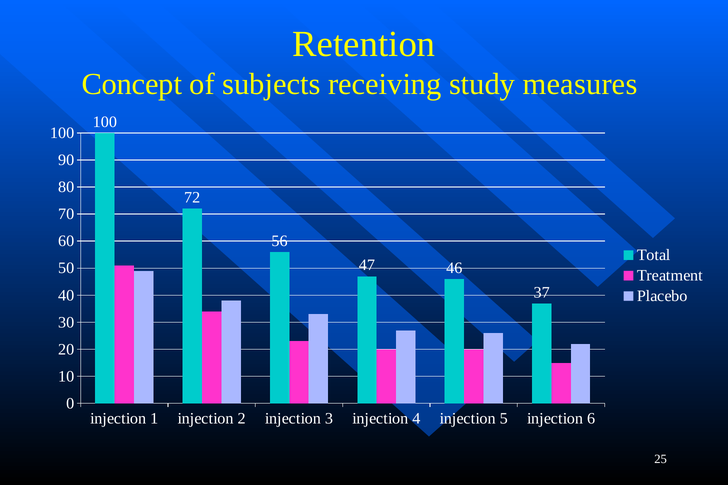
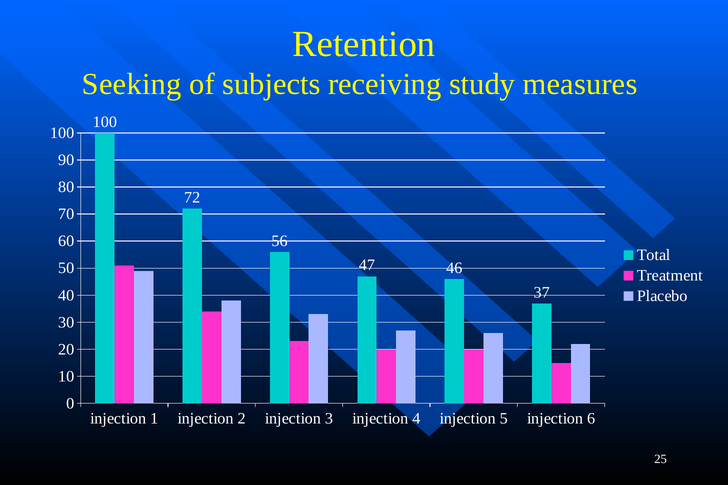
Concept: Concept -> Seeking
